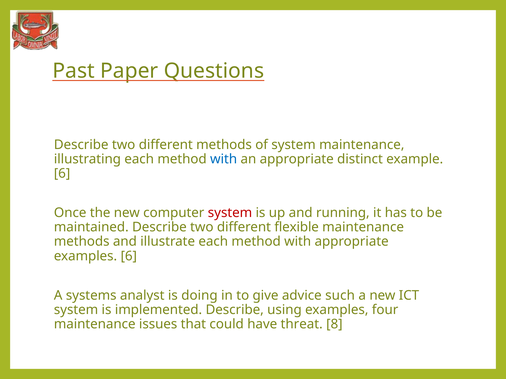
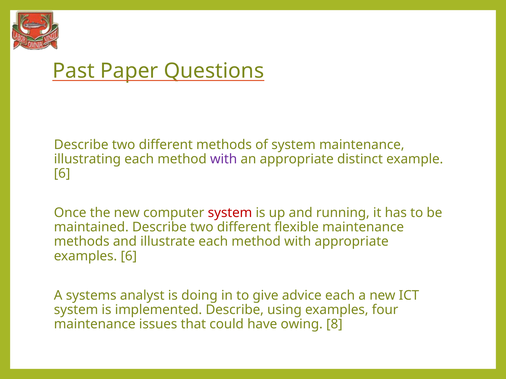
with at (224, 159) colour: blue -> purple
advice such: such -> each
threat: threat -> owing
